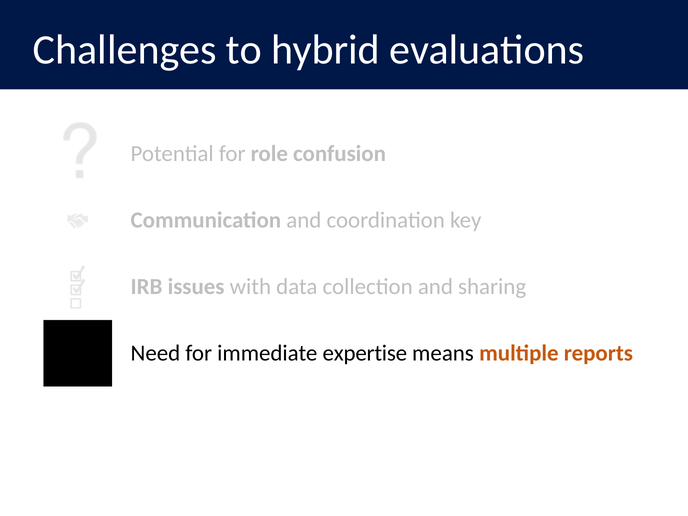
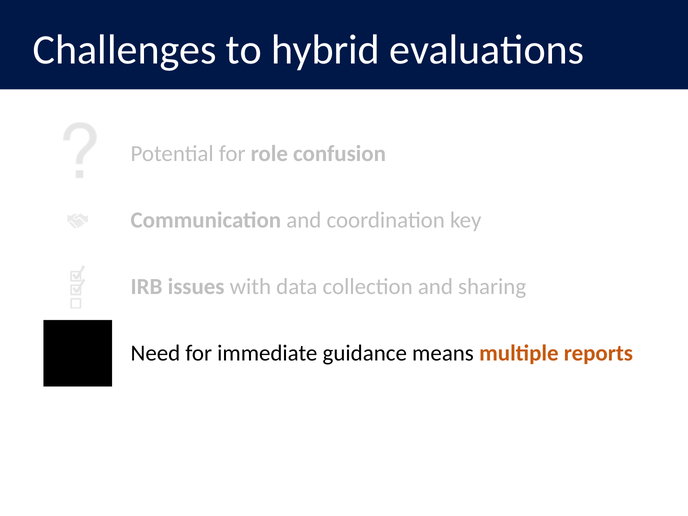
expertise: expertise -> guidance
